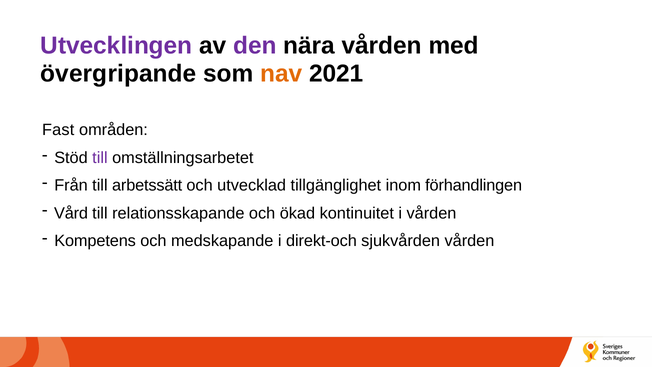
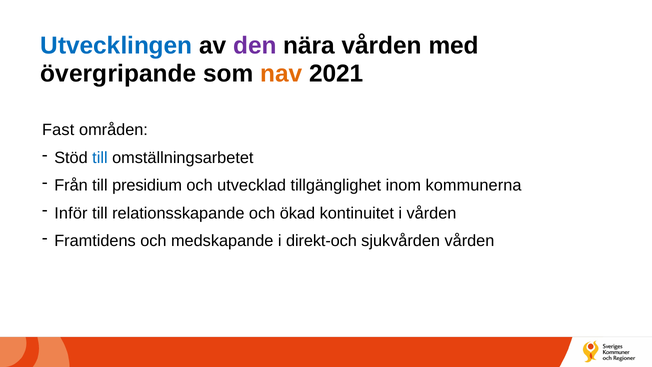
Utvecklingen colour: purple -> blue
till at (100, 158) colour: purple -> blue
arbetssätt: arbetssätt -> presidium
förhandlingen: förhandlingen -> kommunerna
Vård: Vård -> Inför
Kompetens: Kompetens -> Framtidens
